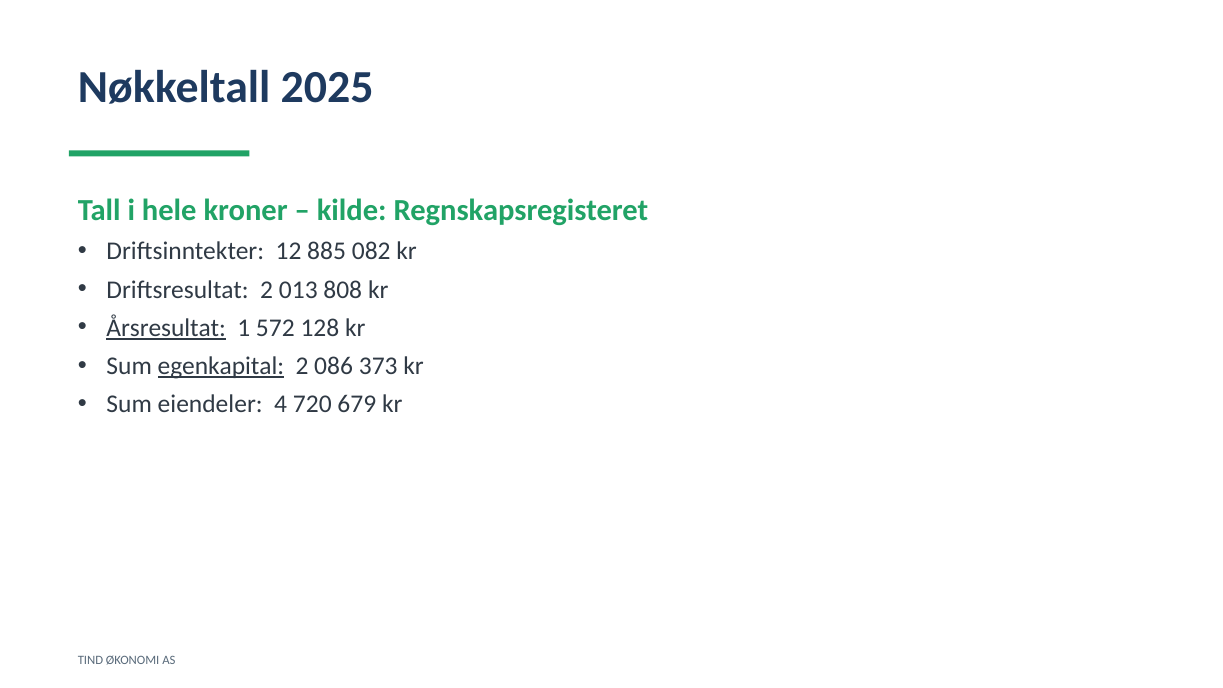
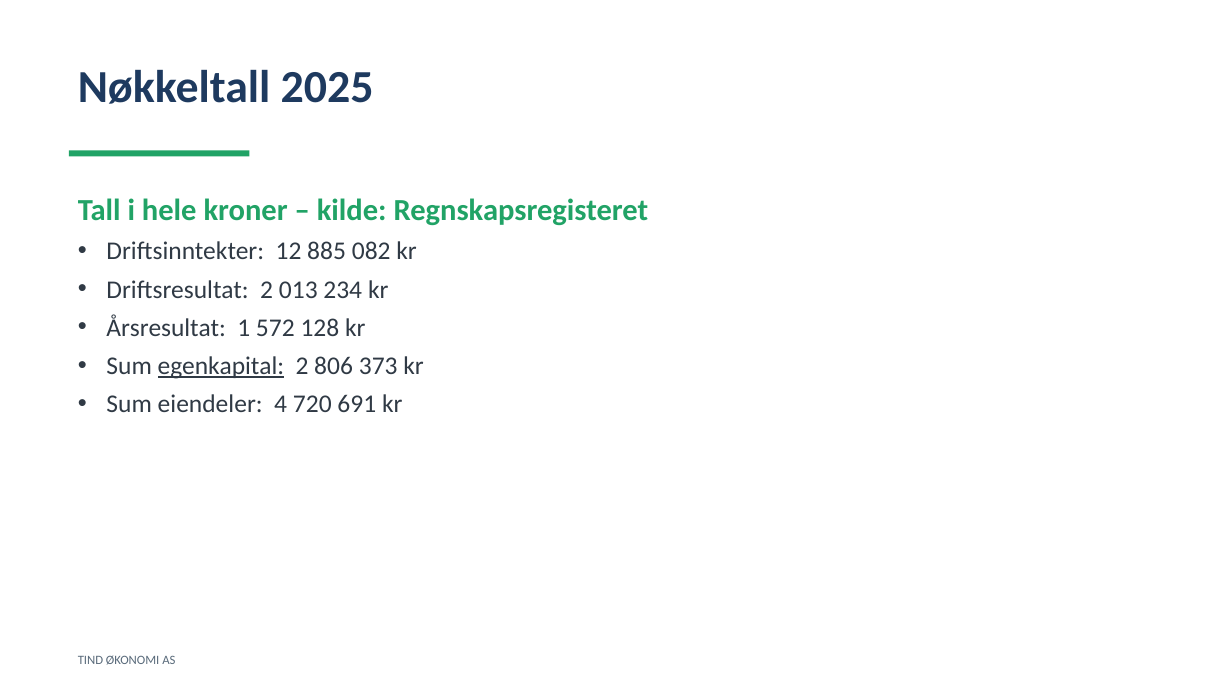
808: 808 -> 234
Årsresultat underline: present -> none
086: 086 -> 806
679: 679 -> 691
